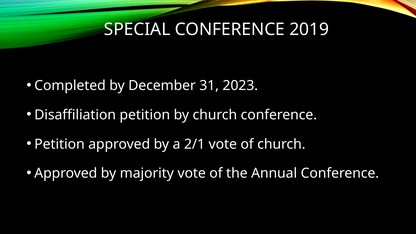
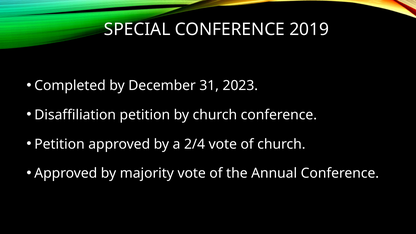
2/1: 2/1 -> 2/4
